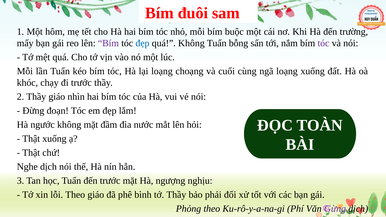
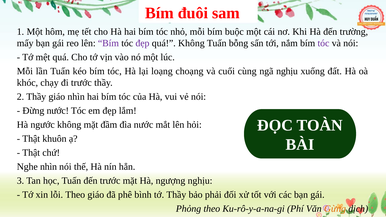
đẹp at (142, 43) colour: blue -> purple
ngã loạng: loạng -> nghịu
Đừng đoạn: đoạn -> nước
Thật xuống: xuống -> khuôn
Nghe dịch: dịch -> nhìn
Gừng colour: purple -> orange
